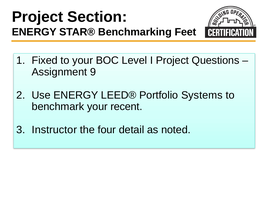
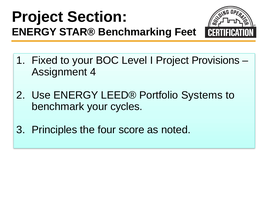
Questions: Questions -> Provisions
9: 9 -> 4
recent: recent -> cycles
Instructor: Instructor -> Principles
detail: detail -> score
